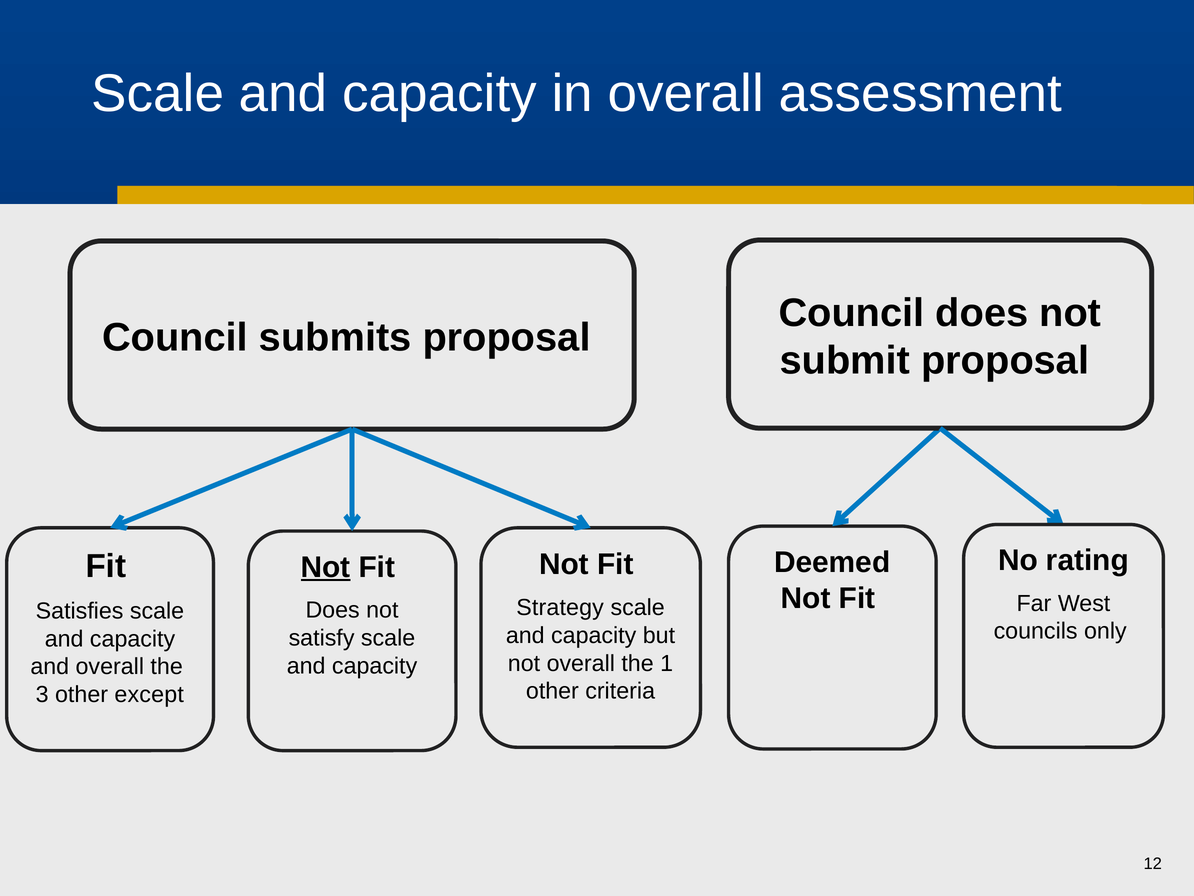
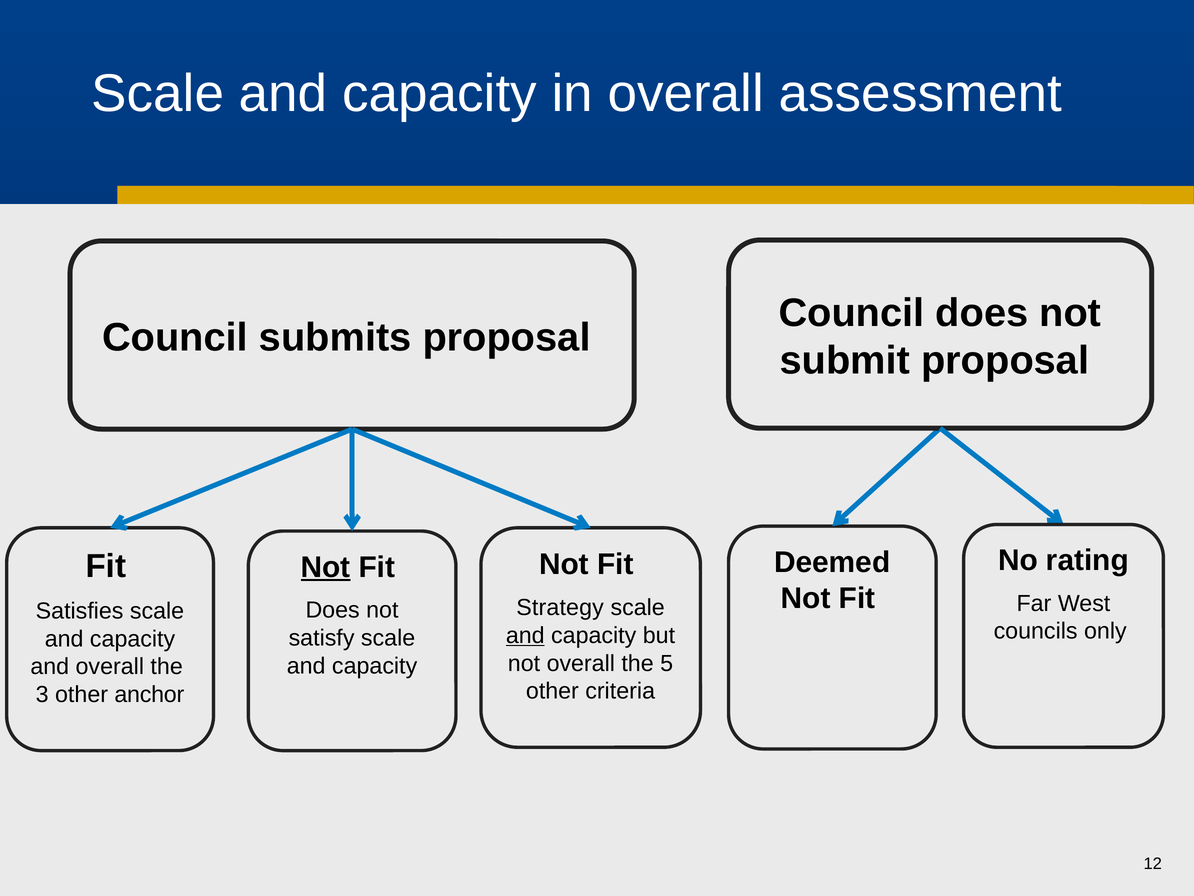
and at (525, 635) underline: none -> present
1: 1 -> 5
except: except -> anchor
